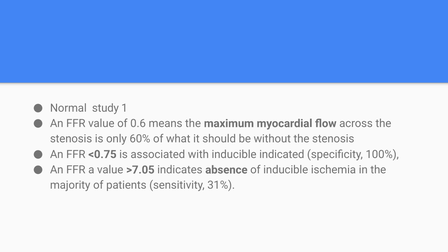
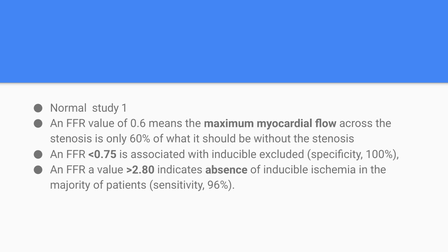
indicated: indicated -> excluded
>7.05: >7.05 -> >2.80
31%: 31% -> 96%
